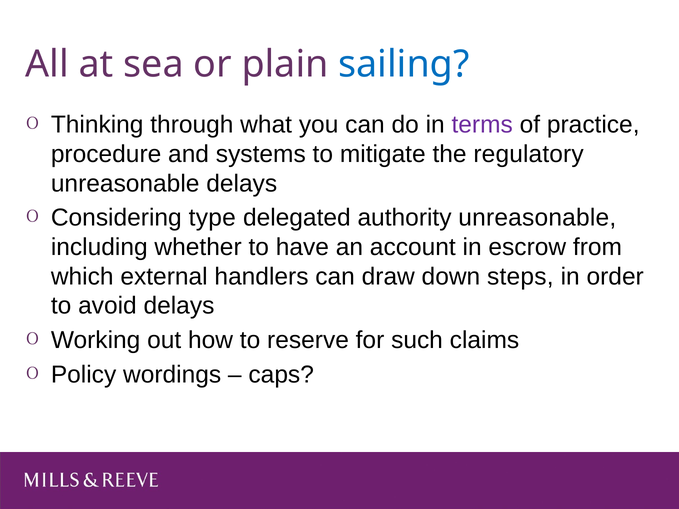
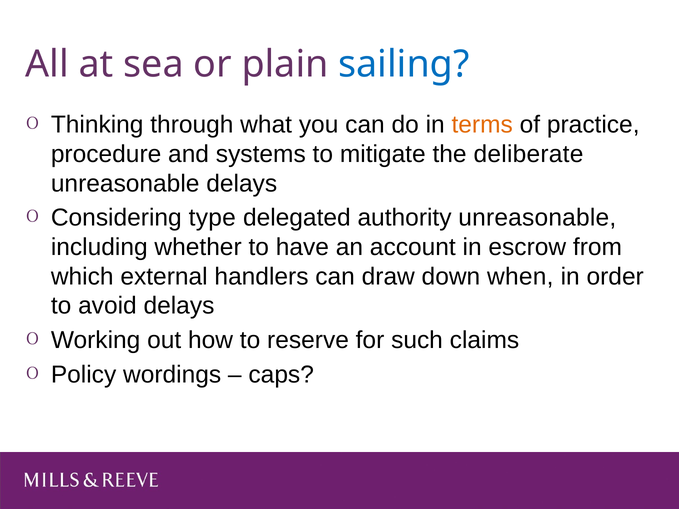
terms colour: purple -> orange
regulatory: regulatory -> deliberate
steps: steps -> when
